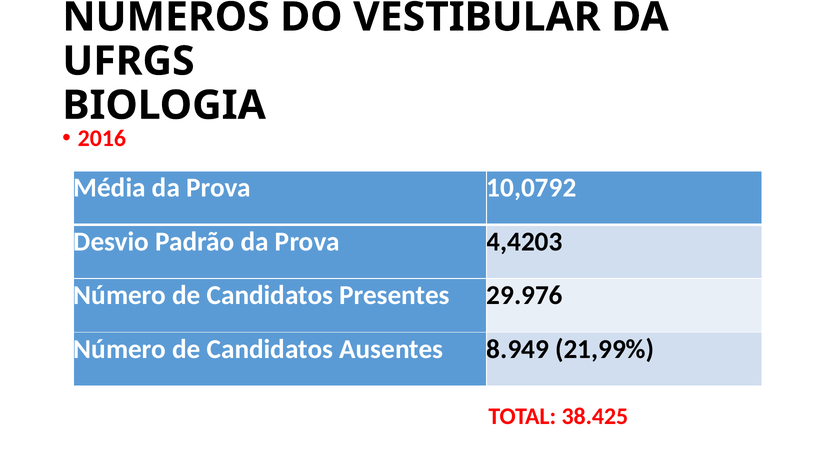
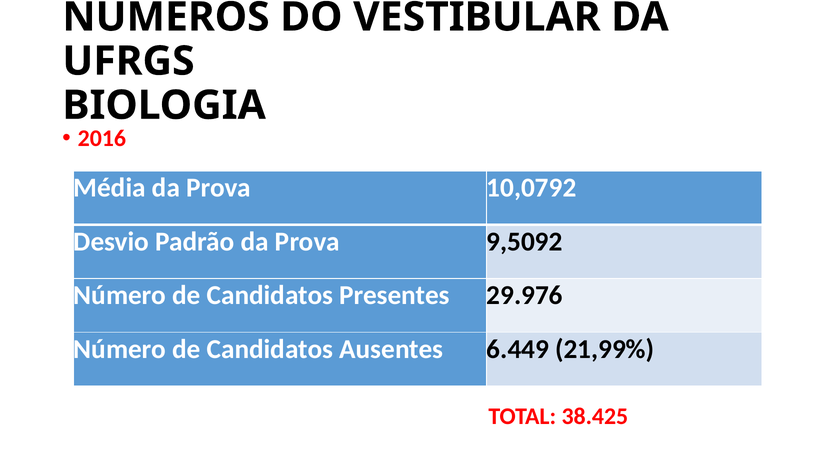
4,4203: 4,4203 -> 9,5092
8.949: 8.949 -> 6.449
